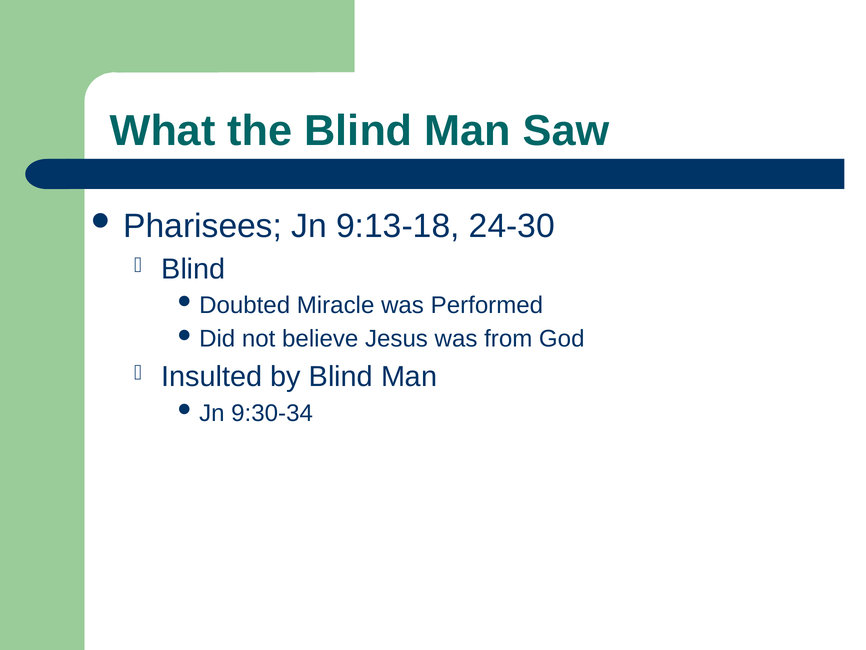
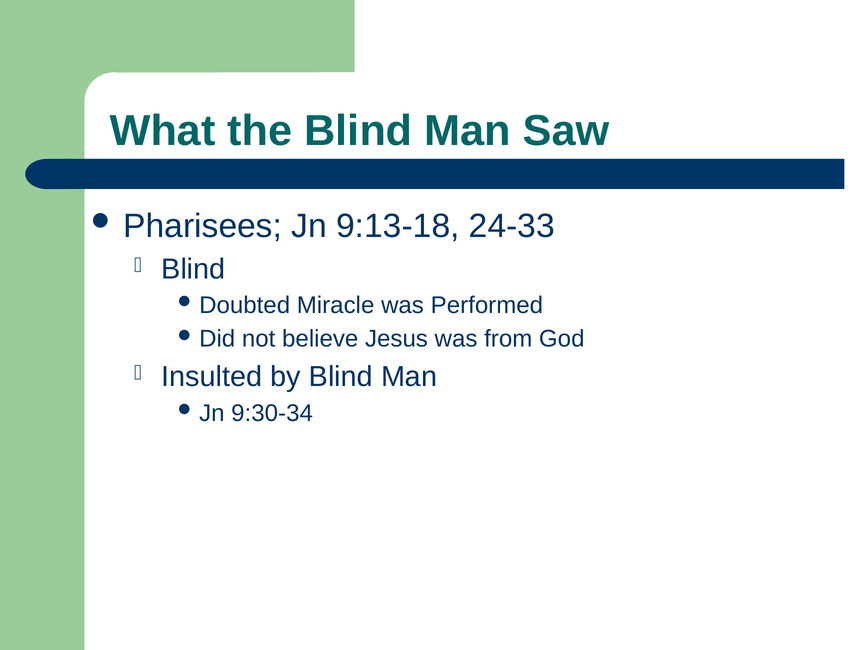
24-30: 24-30 -> 24-33
